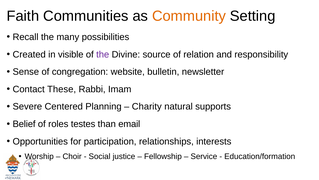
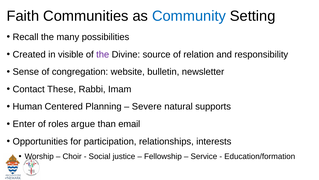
Community colour: orange -> blue
Severe: Severe -> Human
Charity: Charity -> Severe
Belief: Belief -> Enter
testes: testes -> argue
